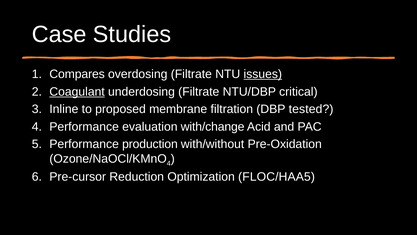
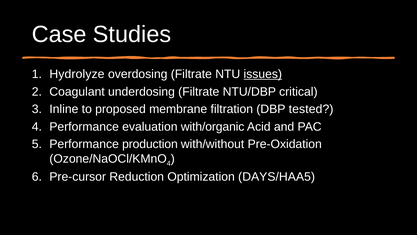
Compares: Compares -> Hydrolyze
Coagulant underline: present -> none
with/change: with/change -> with/organic
FLOC/HAA5: FLOC/HAA5 -> DAYS/HAA5
